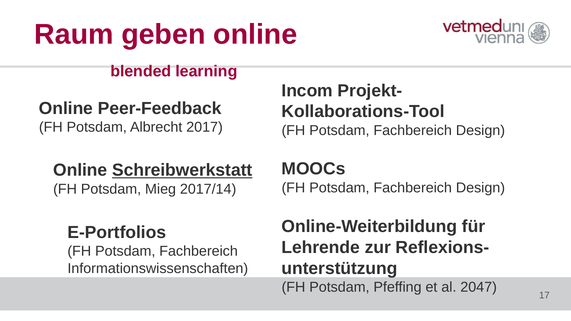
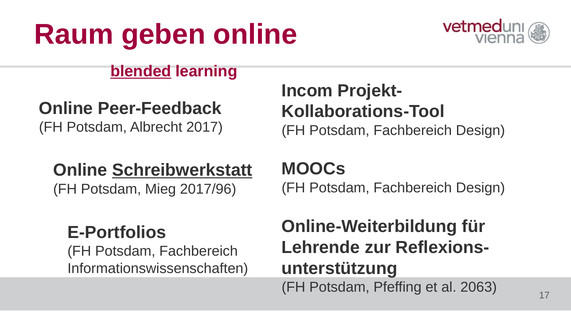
blended underline: none -> present
2017/14: 2017/14 -> 2017/96
2047: 2047 -> 2063
